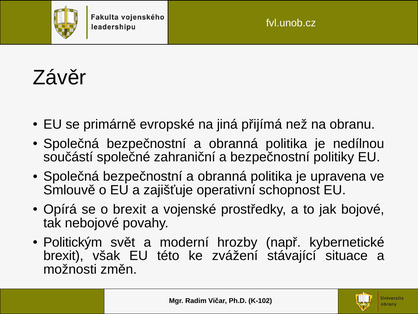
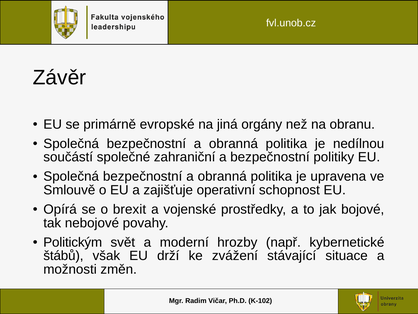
přijímá: přijímá -> orgány
brexit at (63, 255): brexit -> štábů
této: této -> drží
